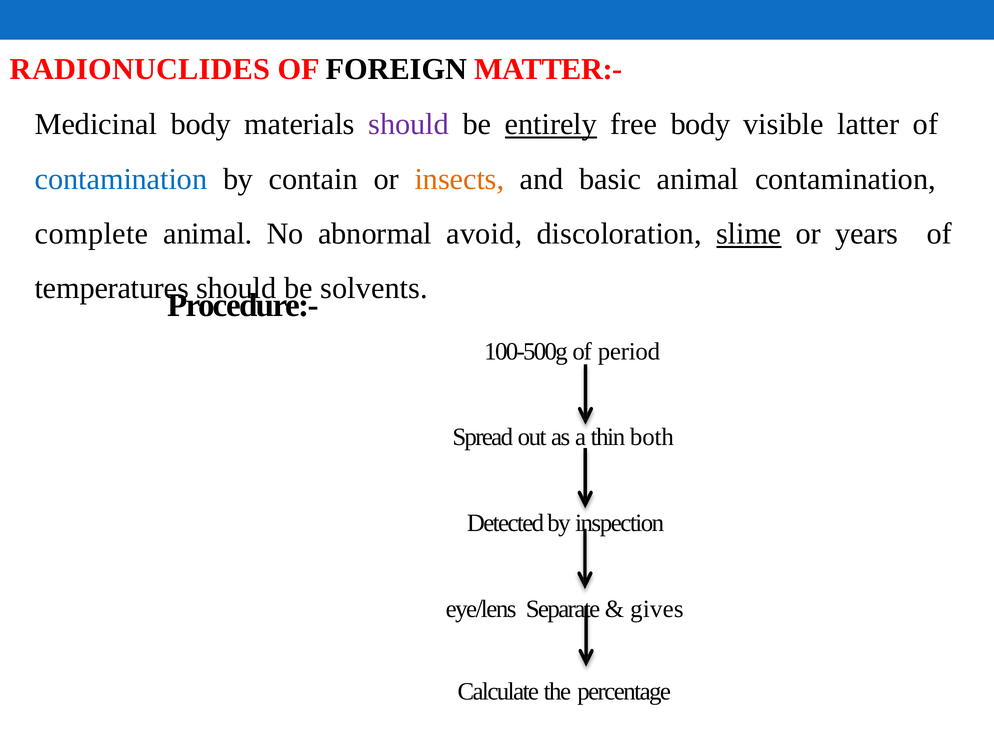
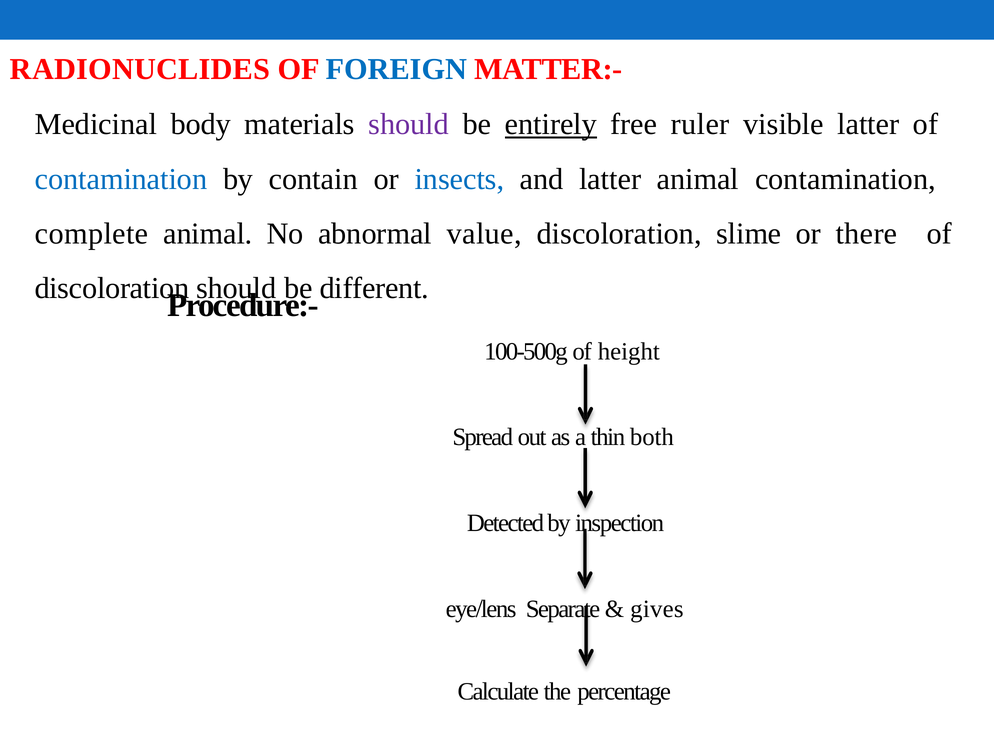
FOREIGN colour: black -> blue
free body: body -> ruler
insects colour: orange -> blue
and basic: basic -> latter
avoid: avoid -> value
slime underline: present -> none
years: years -> there
temperatures at (112, 288): temperatures -> discoloration
solvents: solvents -> different
period: period -> height
